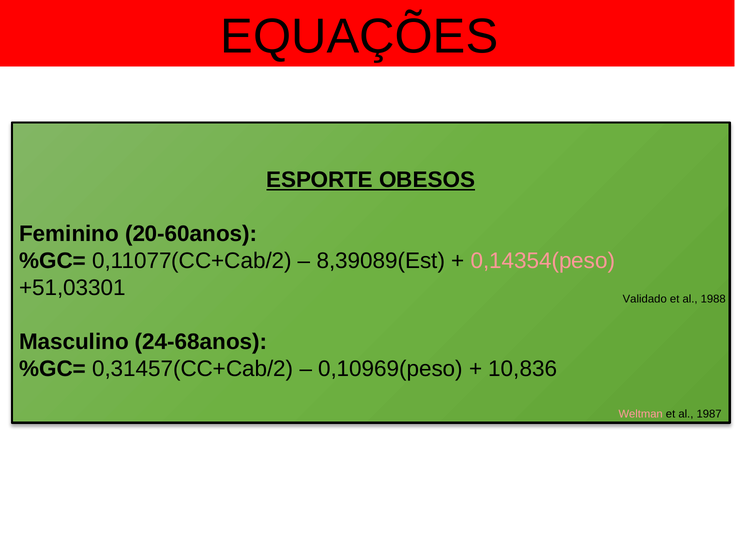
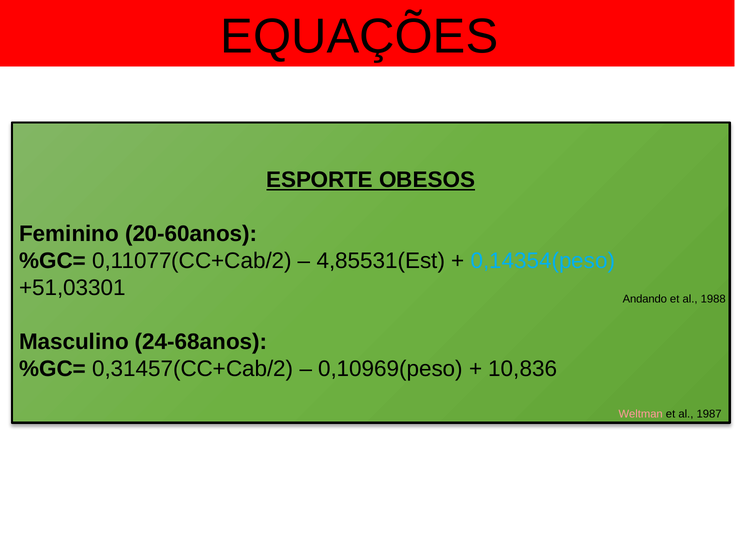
8,39089(Est: 8,39089(Est -> 4,85531(Est
0,14354(peso colour: pink -> light blue
Validado: Validado -> Andando
